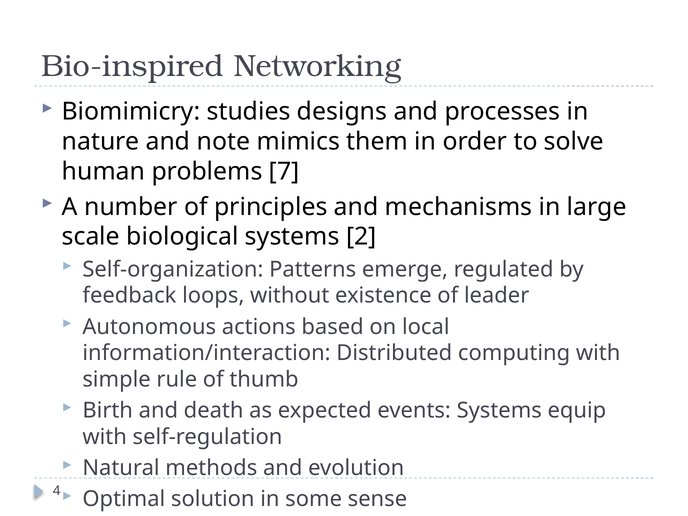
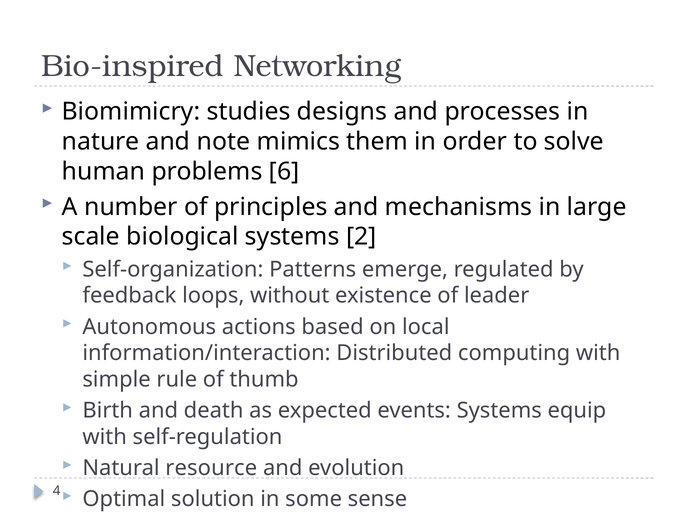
7: 7 -> 6
methods: methods -> resource
